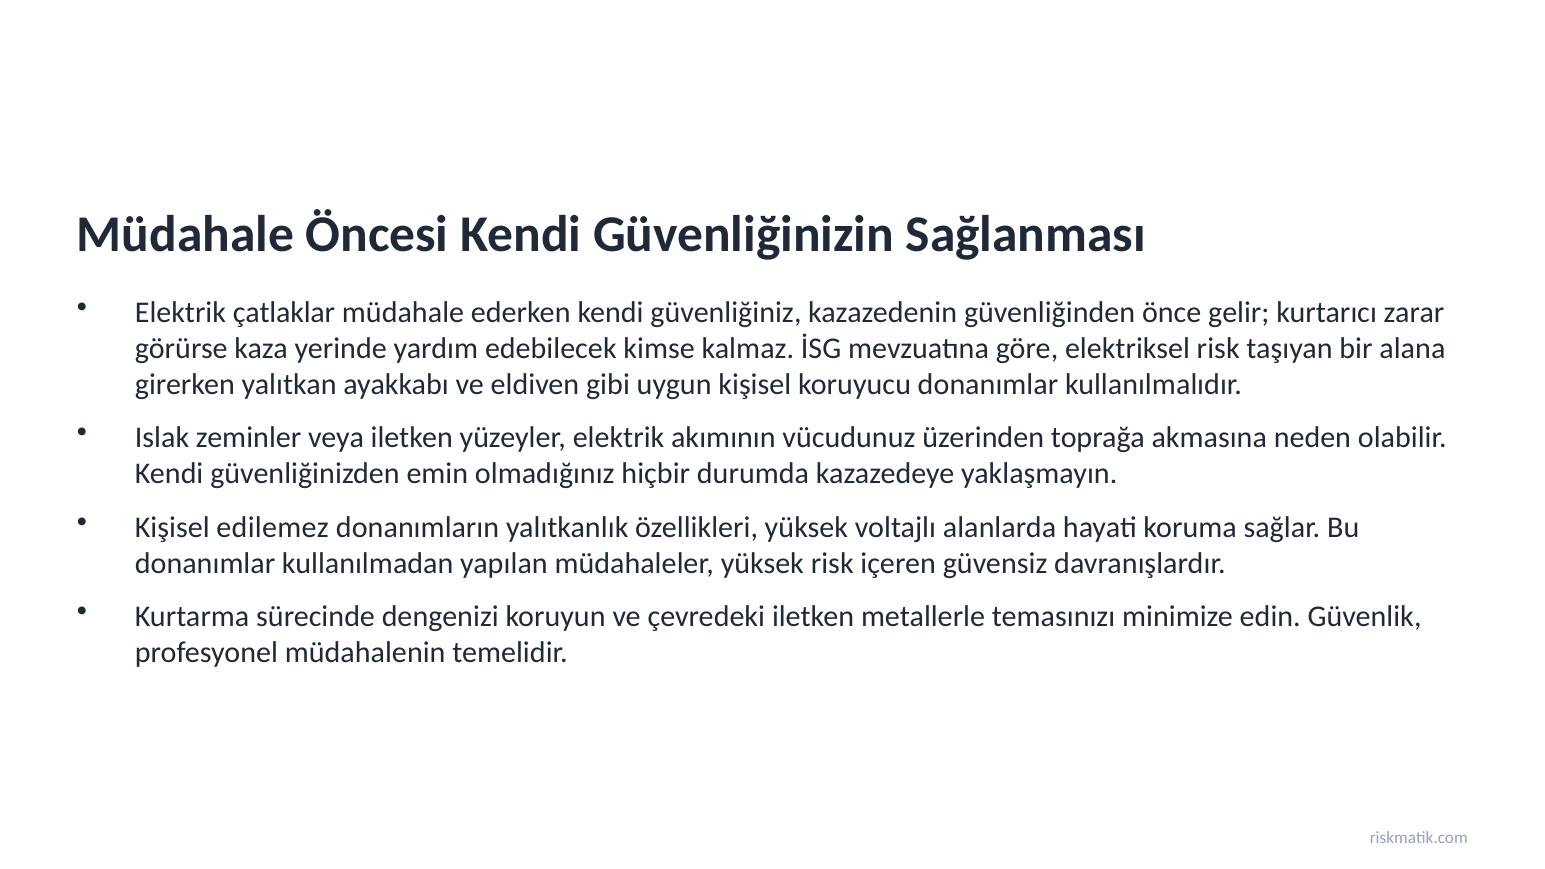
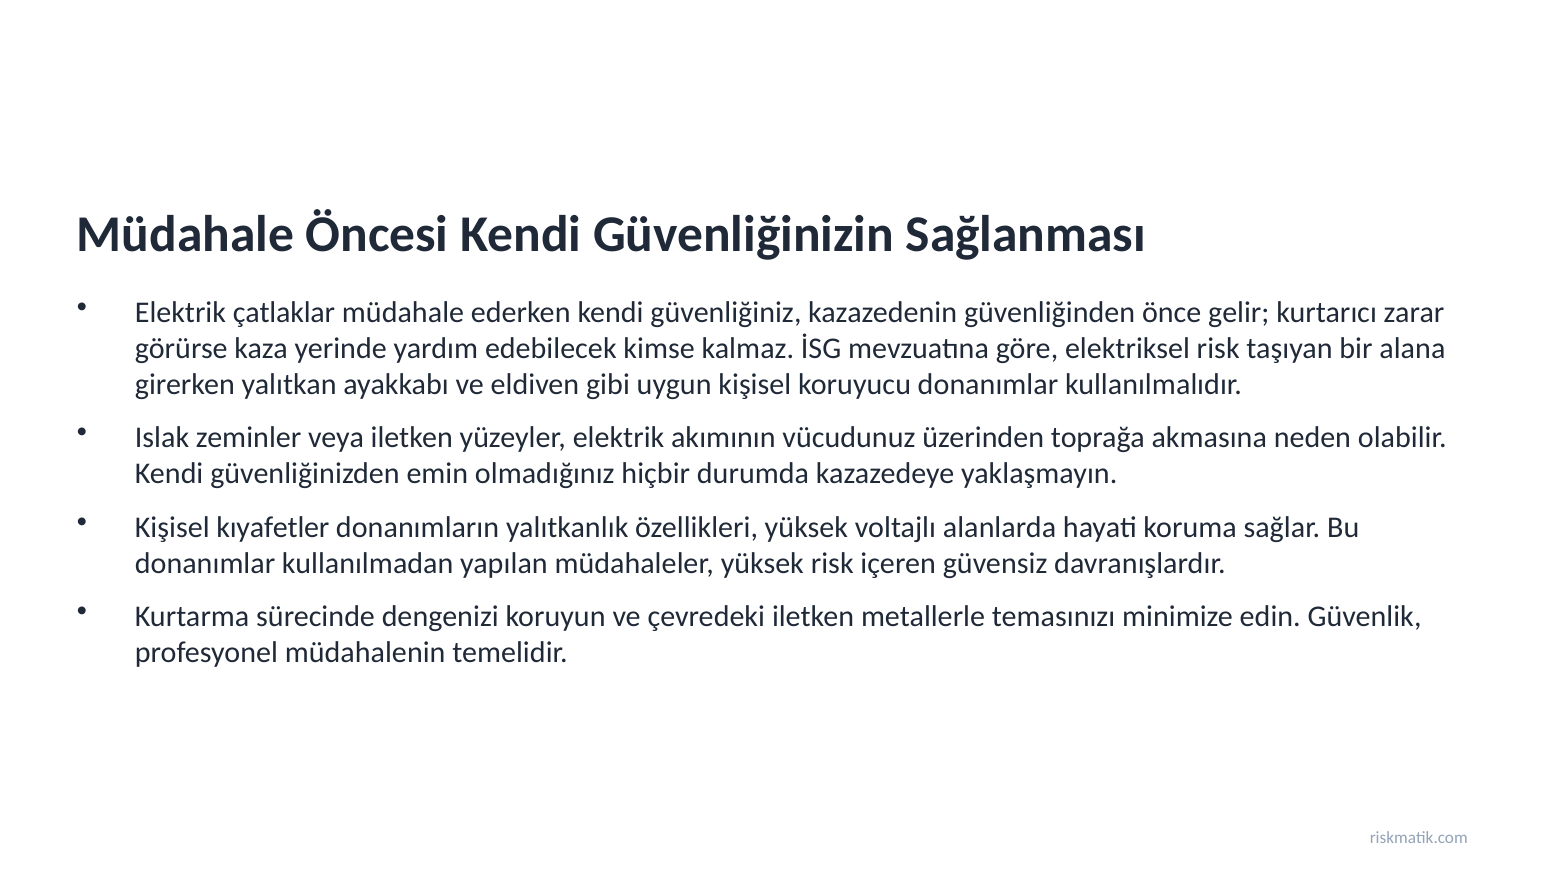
edilemez: edilemez -> kıyafetler
